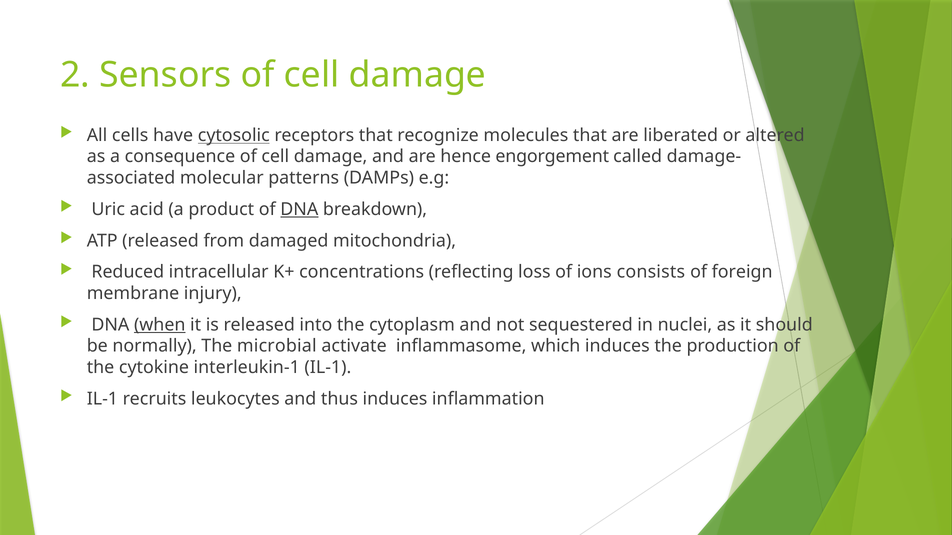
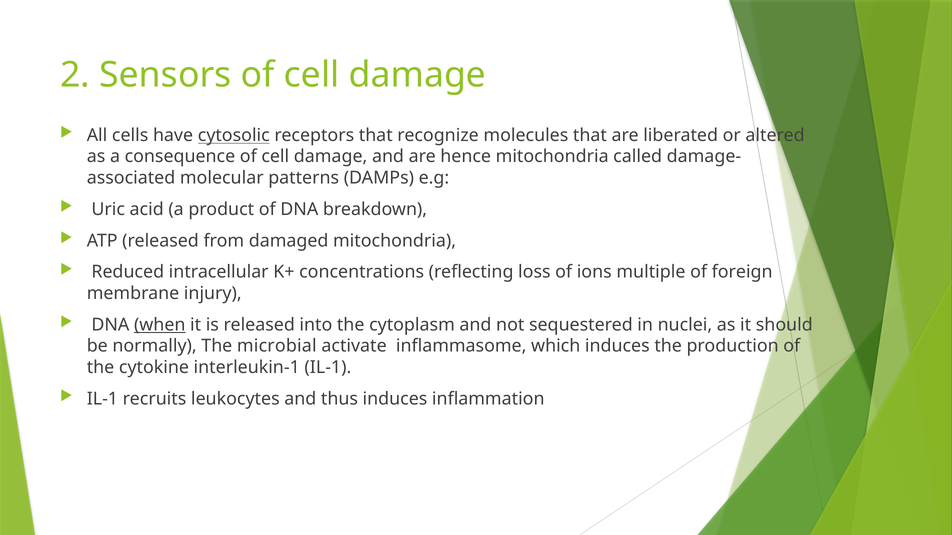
hence engorgement: engorgement -> mitochondria
DNA at (299, 210) underline: present -> none
consists: consists -> multiple
